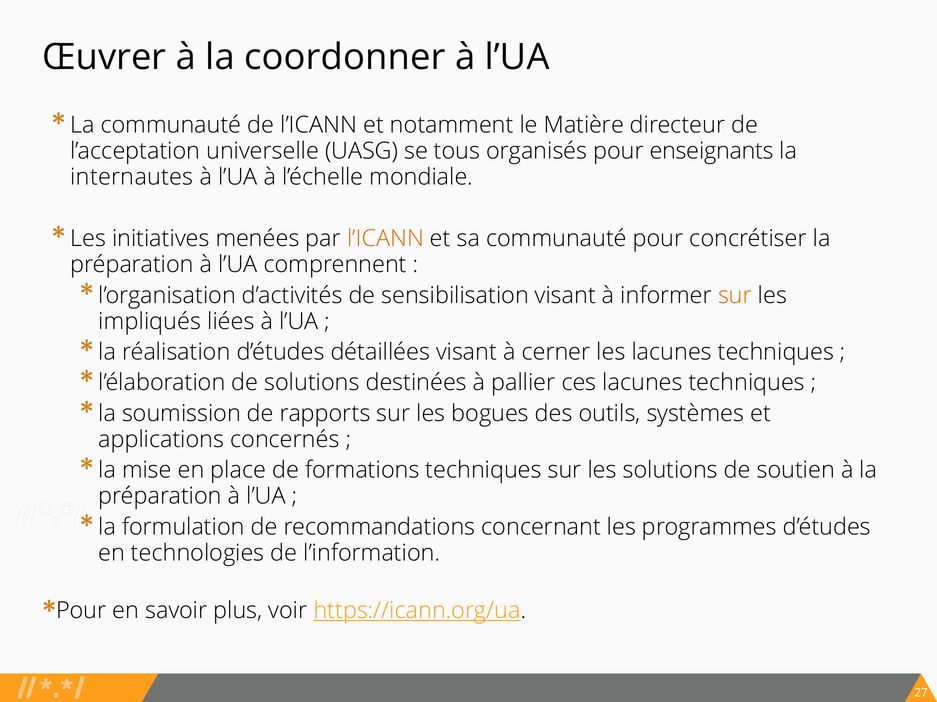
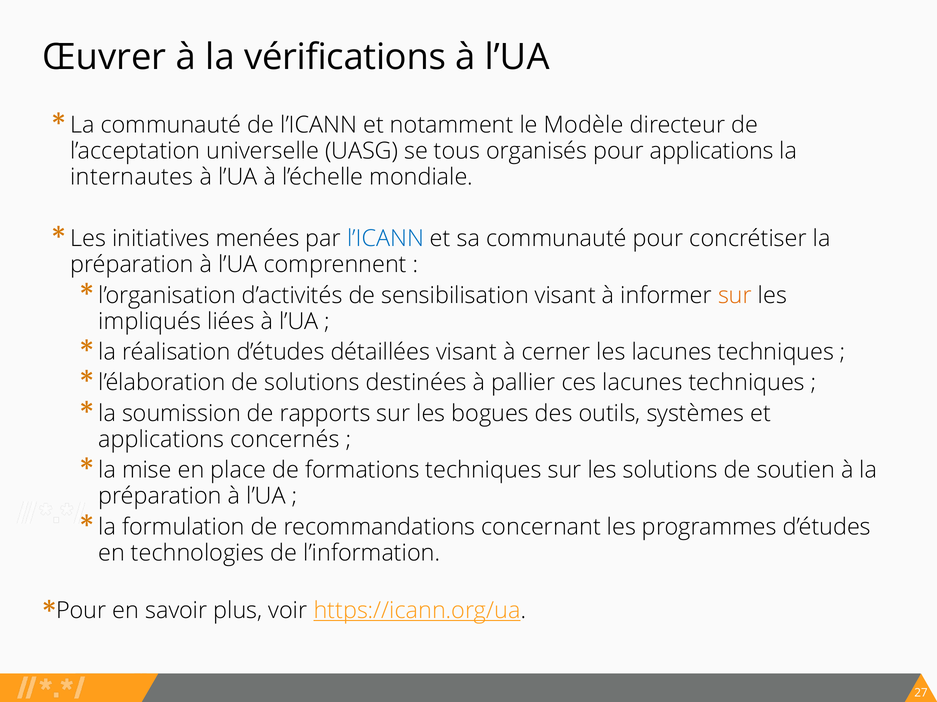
coordonner: coordonner -> vérifications
Matière: Matière -> Modèle
pour enseignants: enseignants -> applications
l’ICANN at (385, 239) colour: orange -> blue
